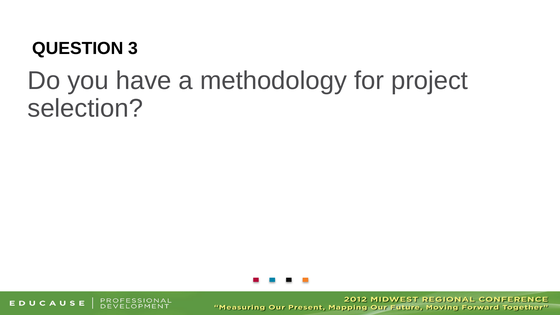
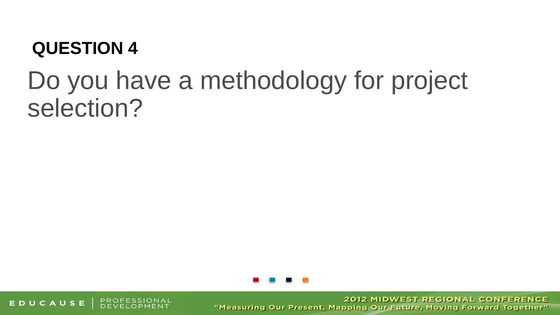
3: 3 -> 4
